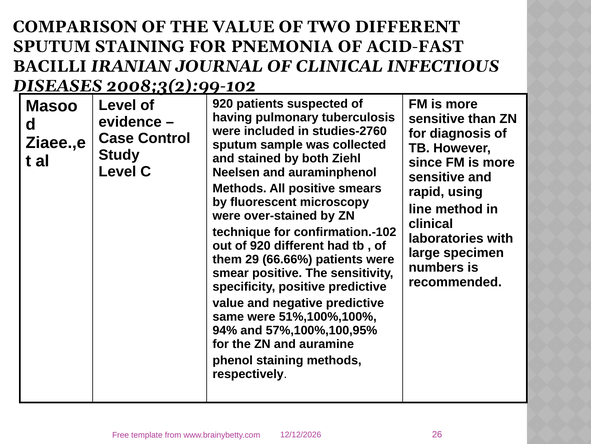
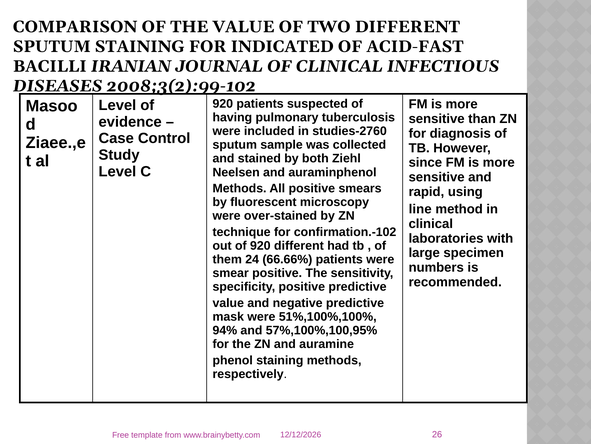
PNEMONIA: PNEMONIA -> INDICATED
29: 29 -> 24
same: same -> mask
